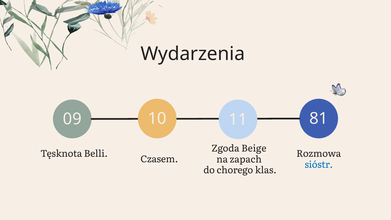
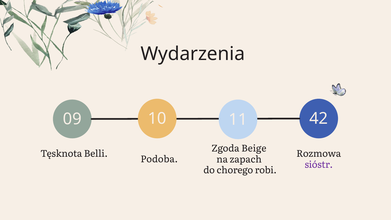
81: 81 -> 42
Czasem: Czasem -> Podoba
sióstr colour: blue -> purple
klas: klas -> robi
